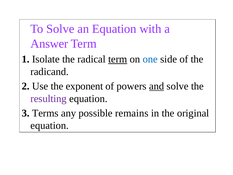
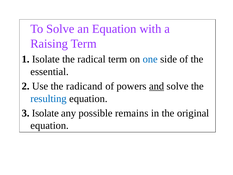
Answer: Answer -> Raising
term at (118, 59) underline: present -> none
radicand: radicand -> essential
exponent: exponent -> radicand
resulting colour: purple -> blue
3 Terms: Terms -> Isolate
